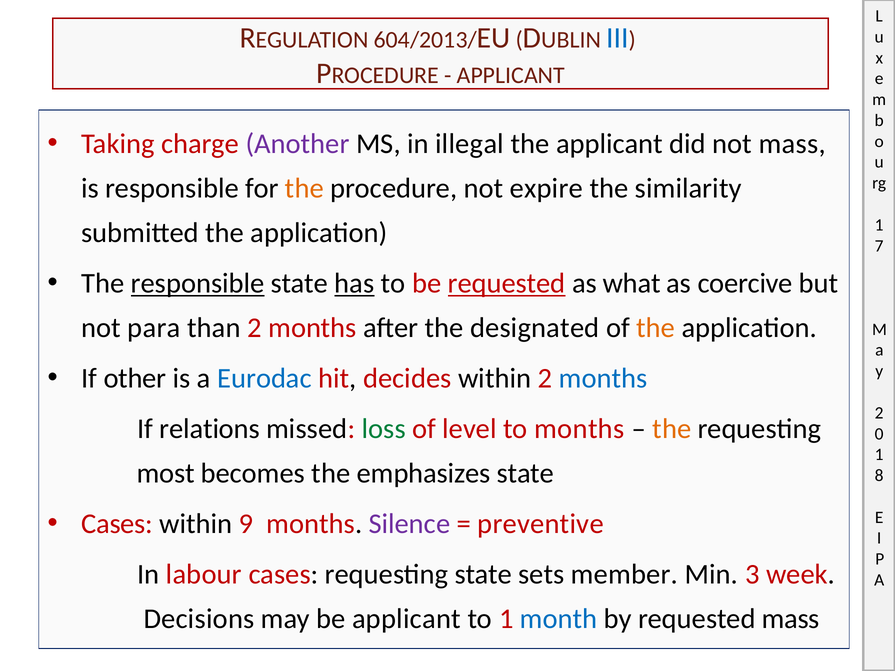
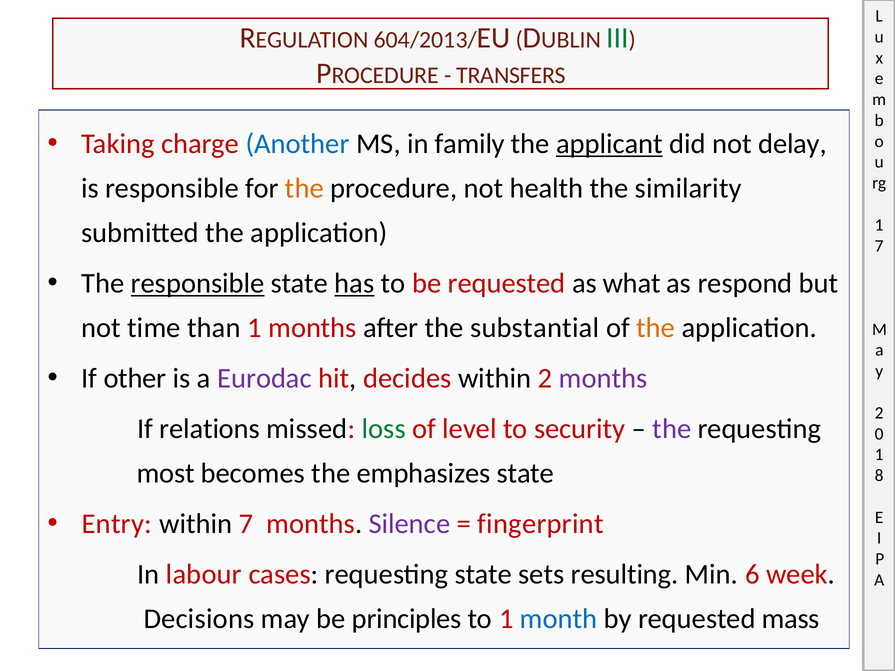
III colour: blue -> green
APPLICANT at (511, 76): APPLICANT -> TRANSFERS
Another colour: purple -> blue
illegal: illegal -> family
applicant at (609, 144) underline: none -> present
not mass: mass -> delay
expire: expire -> health
requested at (507, 284) underline: present -> none
coercive: coercive -> respond
para: para -> time
than 2: 2 -> 1
designated: designated -> substantial
Eurodac colour: blue -> purple
months at (603, 379) colour: blue -> purple
to months: months -> security
the at (672, 429) colour: orange -> purple
Cases at (117, 524): Cases -> Entry
within 9: 9 -> 7
preventive: preventive -> fingerprint
member: member -> resulting
3: 3 -> 6
be applicant: applicant -> principles
